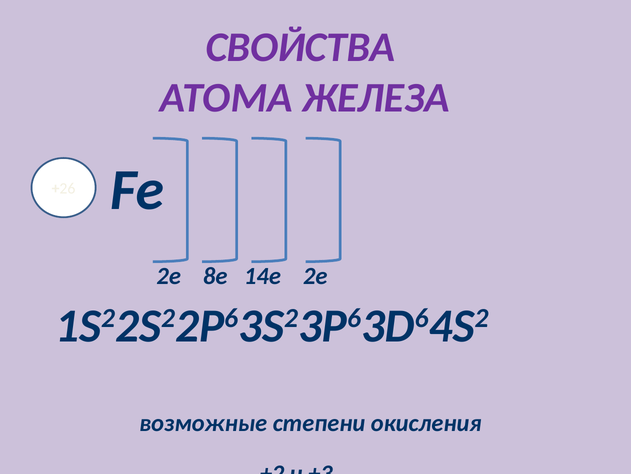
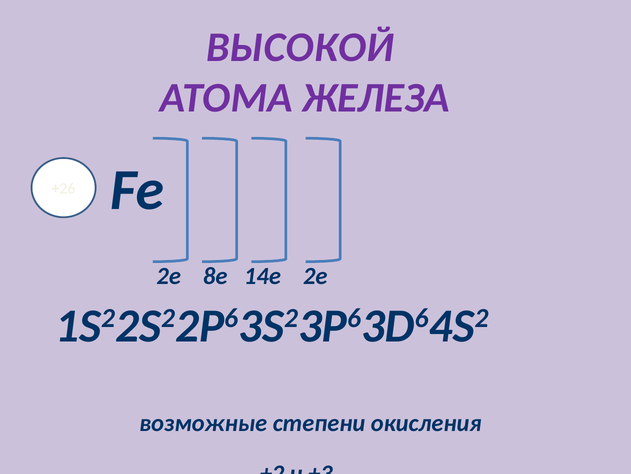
СВОЙСТВА: СВОЙСТВА -> ВЫСОКОЙ
